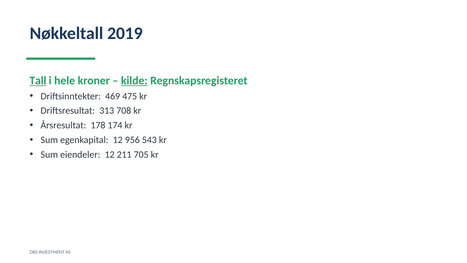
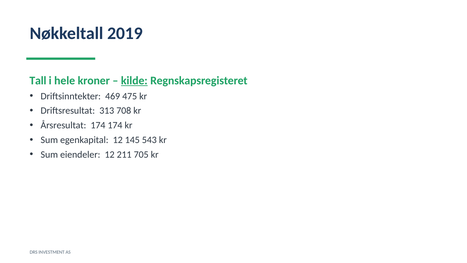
Tall underline: present -> none
Årsresultat 178: 178 -> 174
956: 956 -> 145
